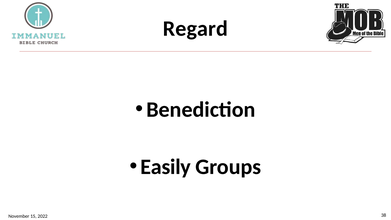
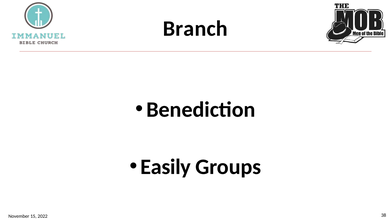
Regard: Regard -> Branch
